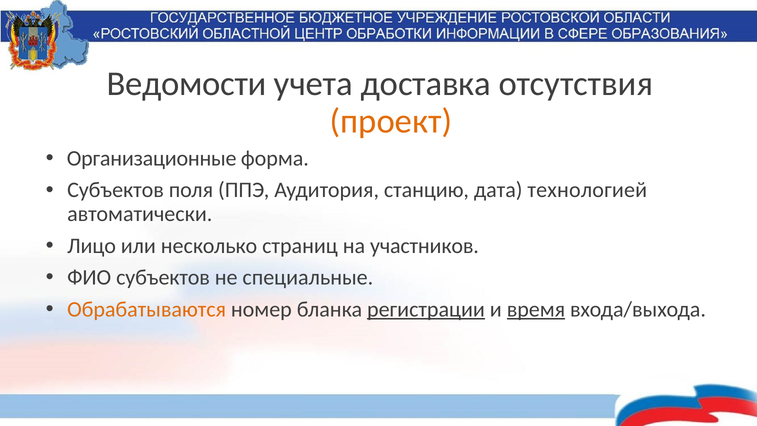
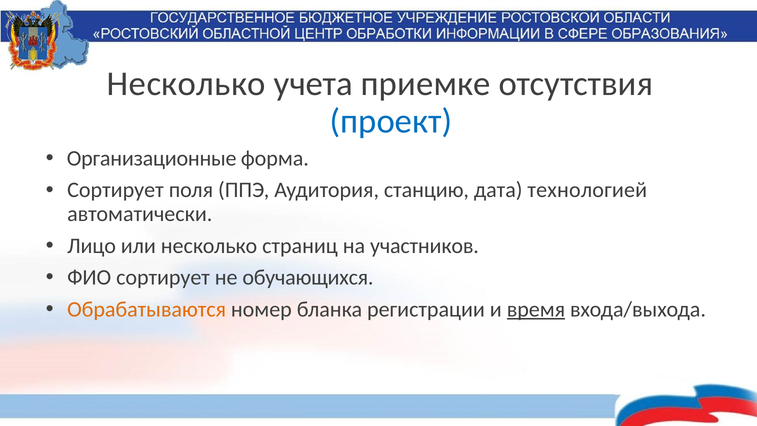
Ведомости at (187, 84): Ведомости -> Несколько
доставка: доставка -> приемке
проект colour: orange -> blue
Субъектов at (115, 190): Субъектов -> Сортирует
ФИО субъектов: субъектов -> сортирует
специальные: специальные -> обучающихся
регистрации underline: present -> none
